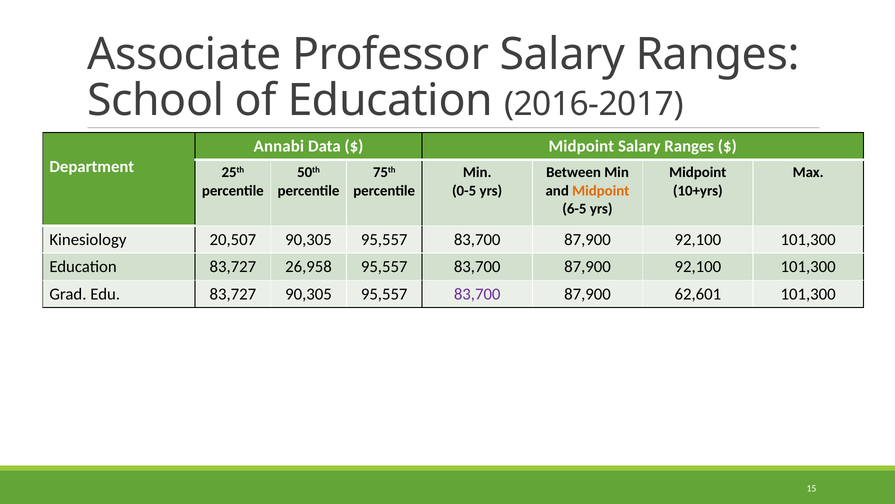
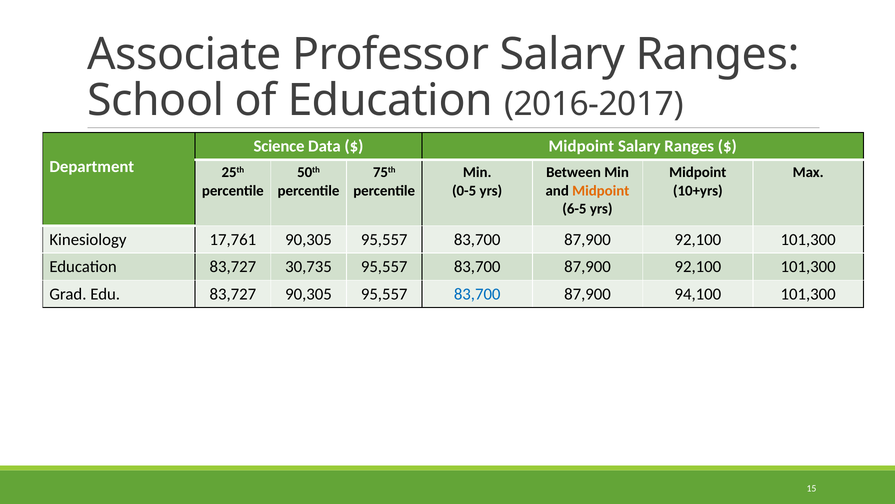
Annabi: Annabi -> Science
20,507: 20,507 -> 17,761
26,958: 26,958 -> 30,735
83,700 at (477, 294) colour: purple -> blue
62,601: 62,601 -> 94,100
